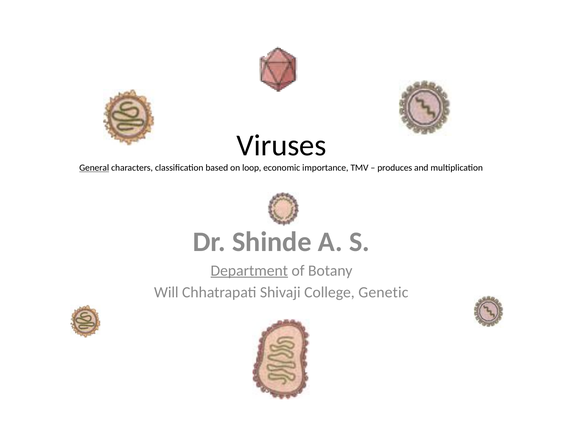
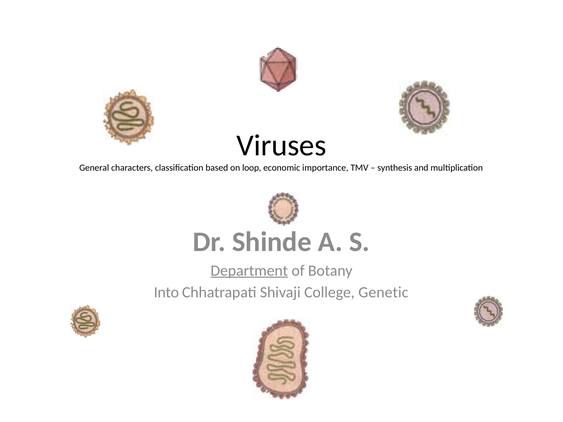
General underline: present -> none
produces: produces -> synthesis
Will: Will -> Into
